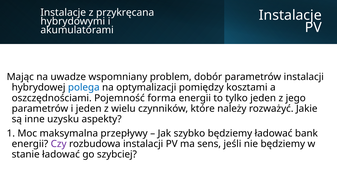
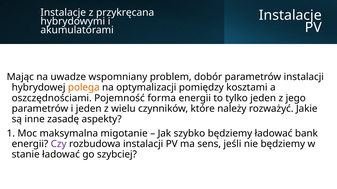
polega colour: blue -> orange
uzysku: uzysku -> zasadę
przepływy: przepływy -> migotanie
